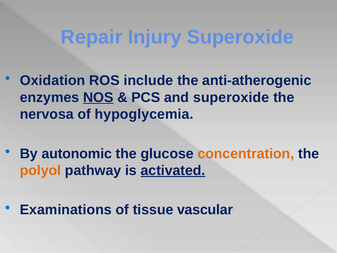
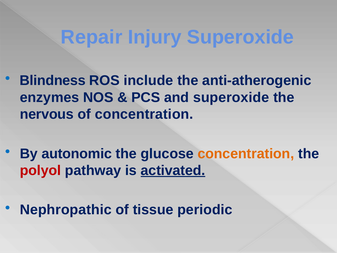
Oxidation: Oxidation -> Blindness
NOS underline: present -> none
nervosa: nervosa -> nervous
of hypoglycemia: hypoglycemia -> concentration
polyol colour: orange -> red
Examinations: Examinations -> Nephropathic
vascular: vascular -> periodic
